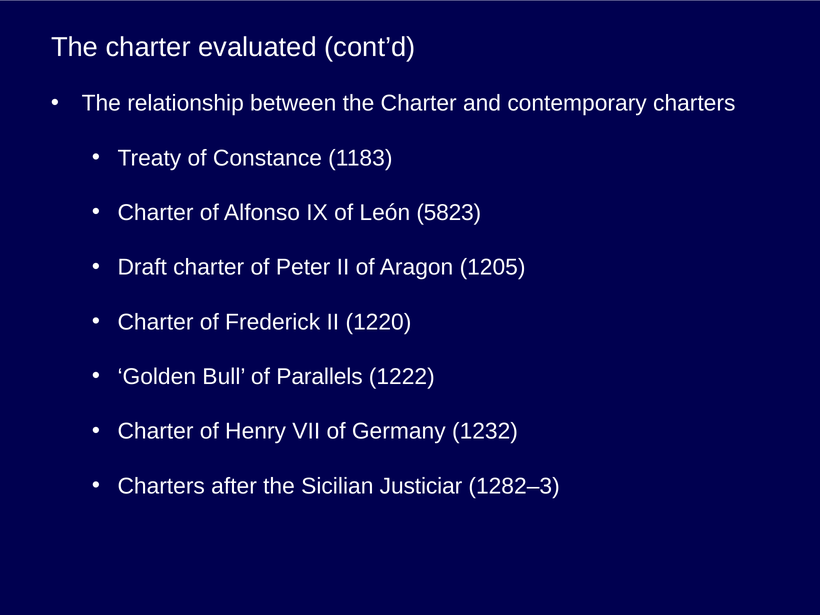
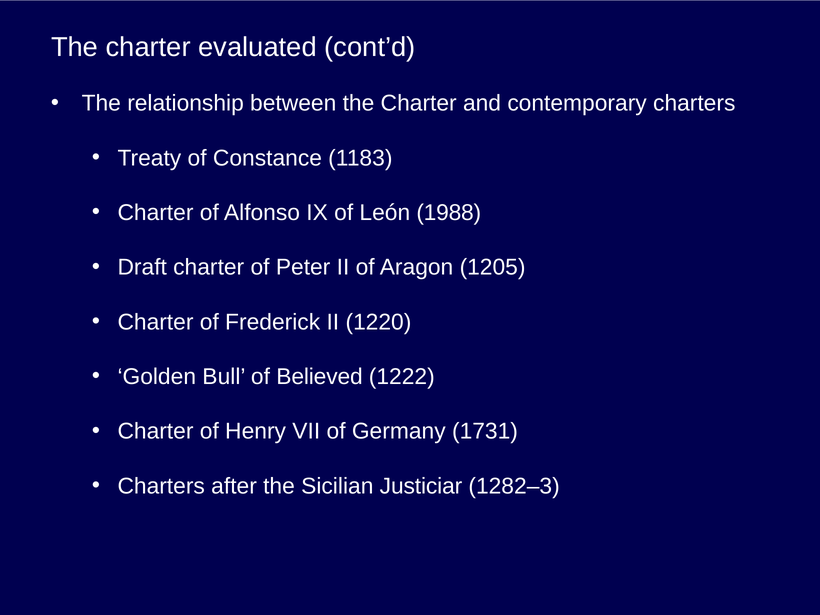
5823: 5823 -> 1988
Parallels: Parallels -> Believed
1232: 1232 -> 1731
